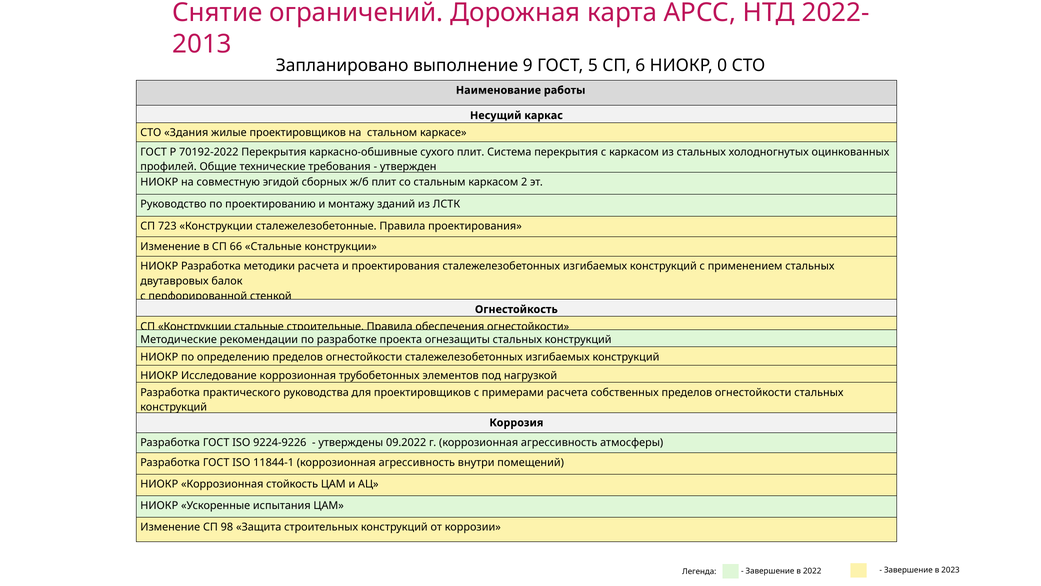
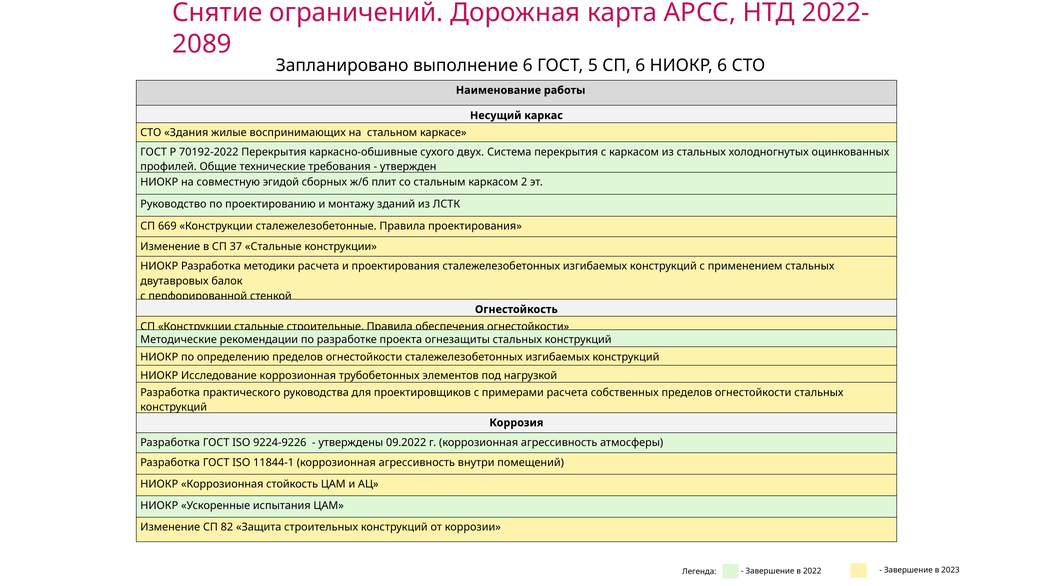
2013: 2013 -> 2089
выполнение 9: 9 -> 6
НИОКР 0: 0 -> 6
жилые проектировщиков: проектировщиков -> воспринимающих
сухого плит: плит -> двух
723: 723 -> 669
66: 66 -> 37
98: 98 -> 82
